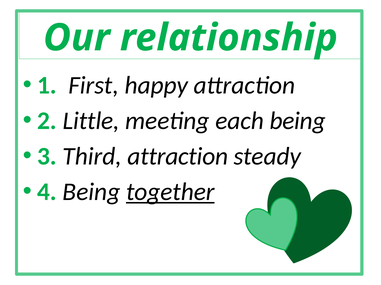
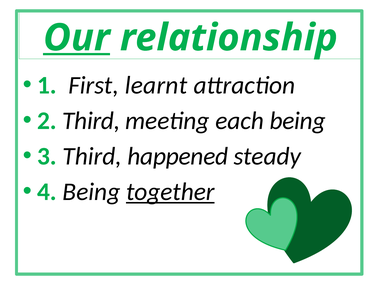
Our underline: none -> present
happy: happy -> learnt
2 Little: Little -> Third
Third attraction: attraction -> happened
